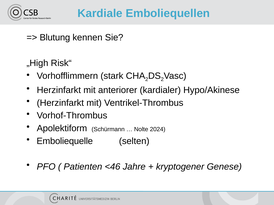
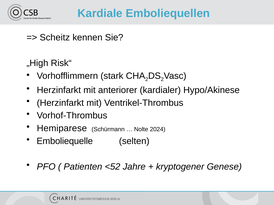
Blutung: Blutung -> Scheitz
Apolektiform: Apolektiform -> Hemiparese
<46: <46 -> <52
